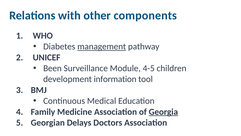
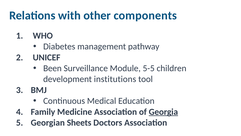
management underline: present -> none
4-5: 4-5 -> 5-5
information: information -> institutions
Delays: Delays -> Sheets
